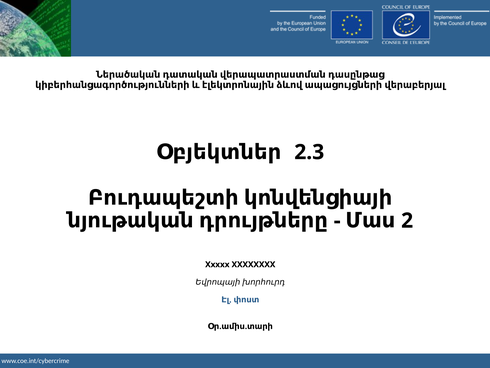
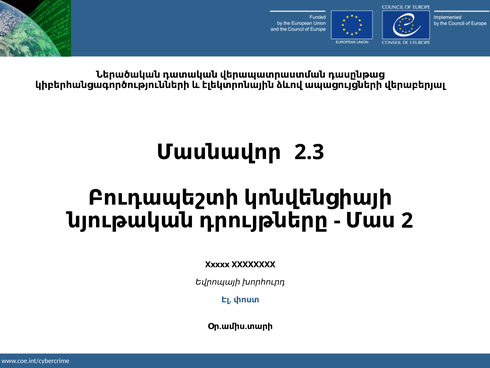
Օբյեկտներ: Օբյեկտներ -> Մասնավոր
